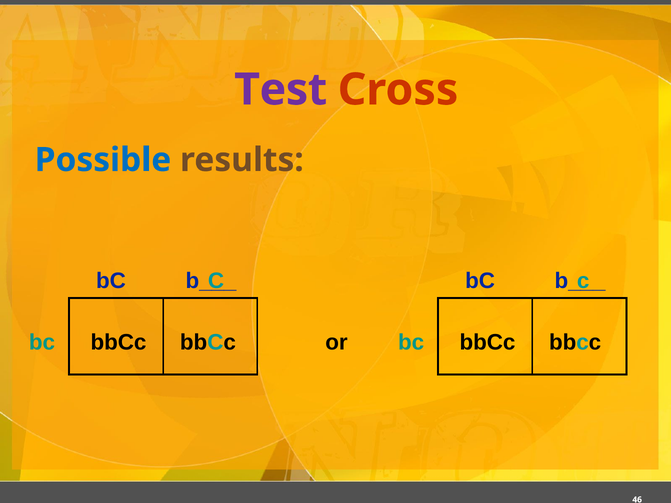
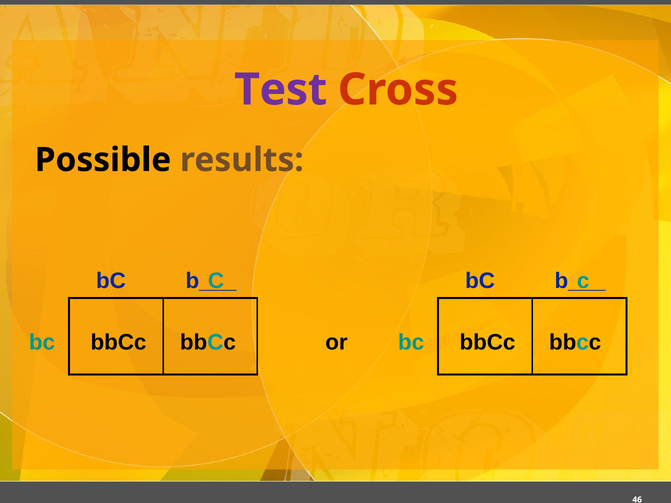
Possible colour: blue -> black
